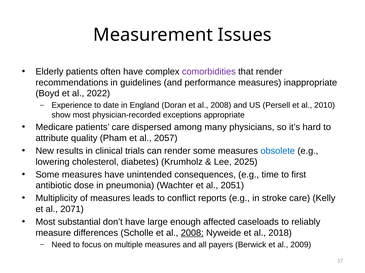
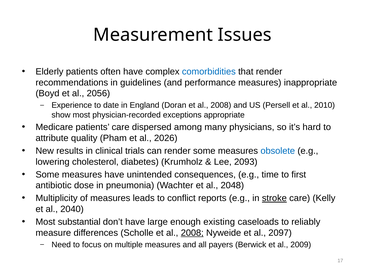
comorbidities colour: purple -> blue
2022: 2022 -> 2056
2057: 2057 -> 2026
2025: 2025 -> 2093
2051: 2051 -> 2048
stroke underline: none -> present
2071: 2071 -> 2040
affected: affected -> existing
2018: 2018 -> 2097
